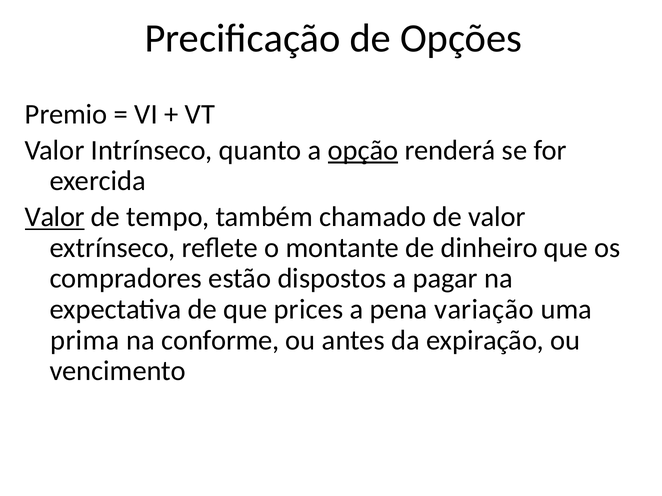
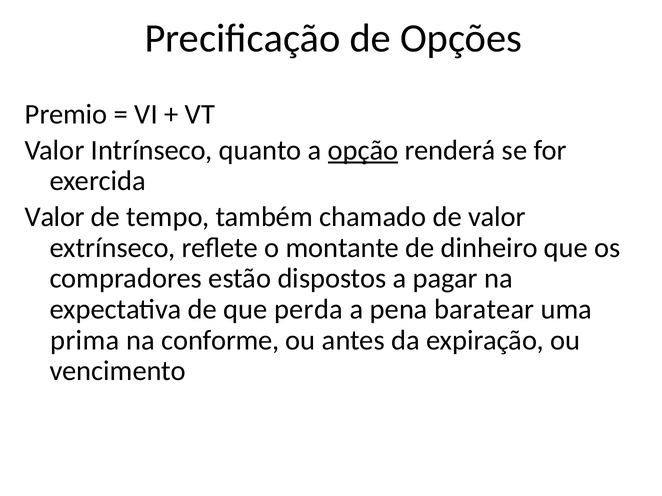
Valor at (55, 217) underline: present -> none
prices: prices -> perda
variação: variação -> baratear
